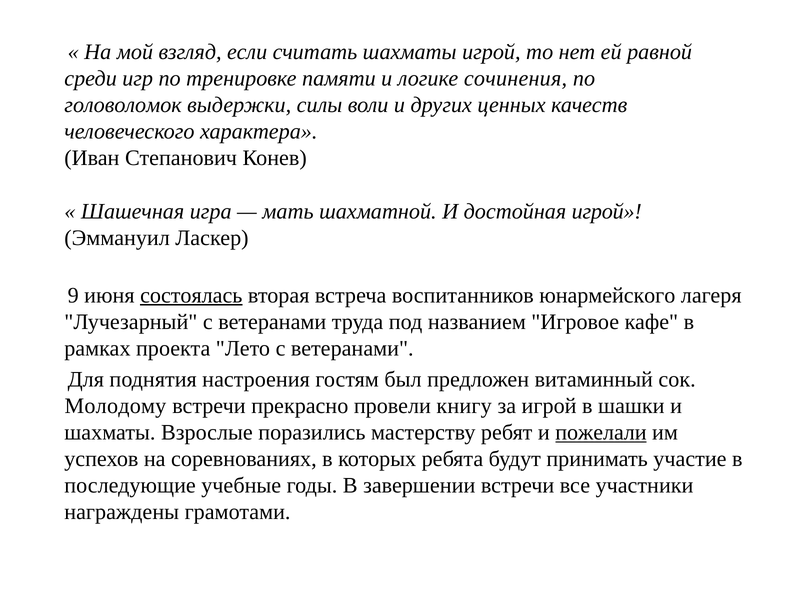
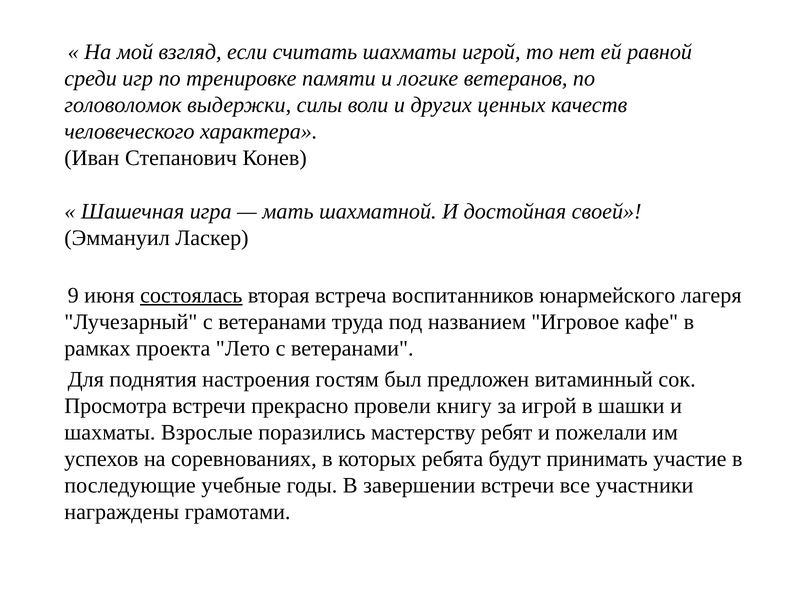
сочинения: сочинения -> ветеранов
достойная игрой: игрой -> своей
Молодому: Молодому -> Просмотра
пожелали underline: present -> none
